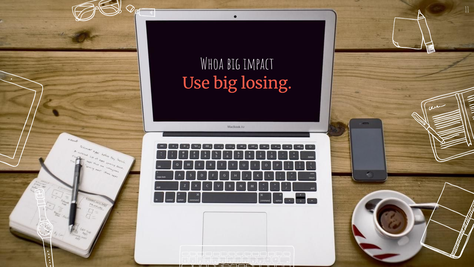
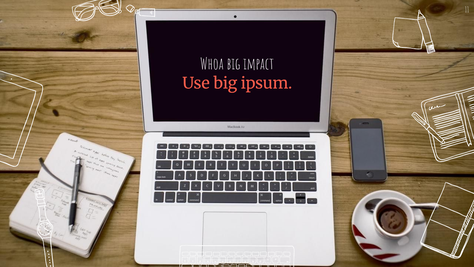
losing: losing -> ipsum
